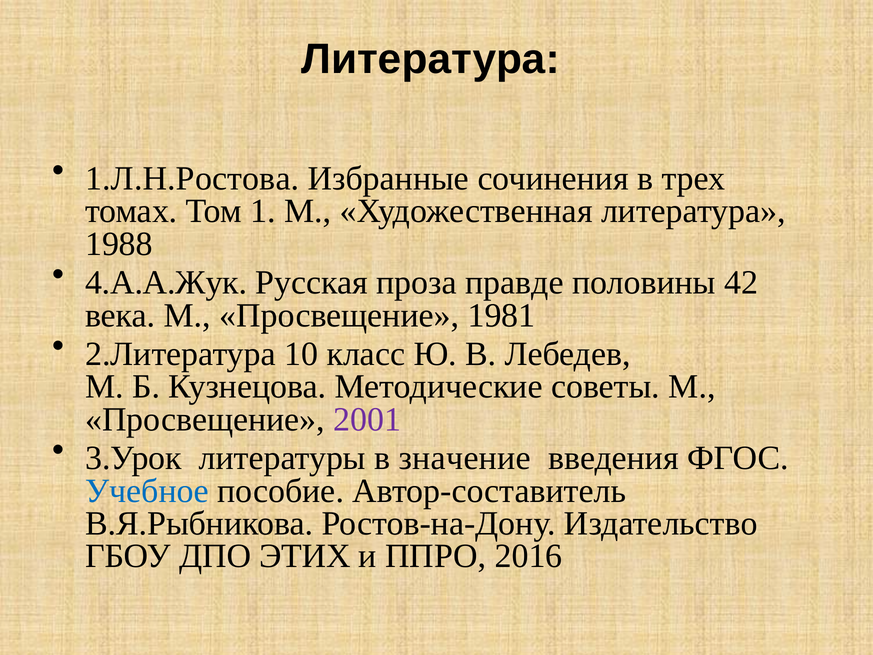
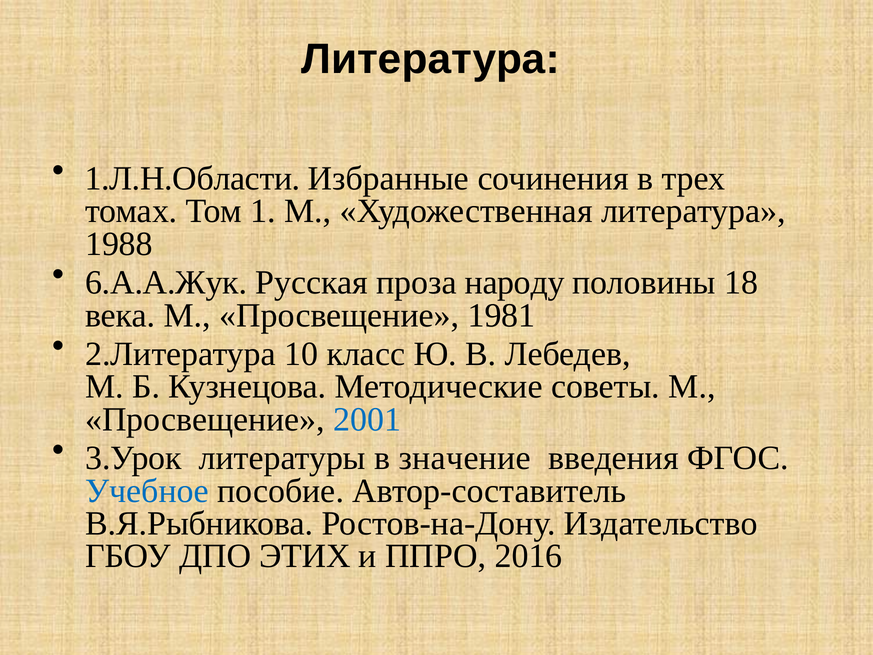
1.Л.Н.Ростова: 1.Л.Н.Ростова -> 1.Л.Н.Области
4.А.А.Жук: 4.А.А.Жук -> 6.А.А.Жук
правде: правде -> народу
42: 42 -> 18
2001 colour: purple -> blue
